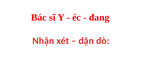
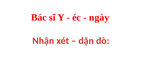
đang: đang -> ngày
